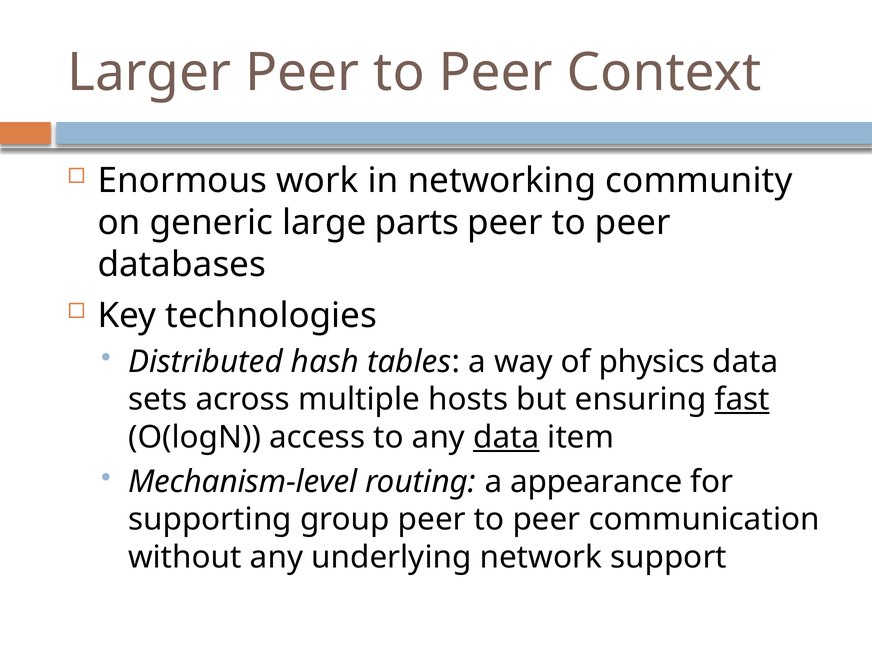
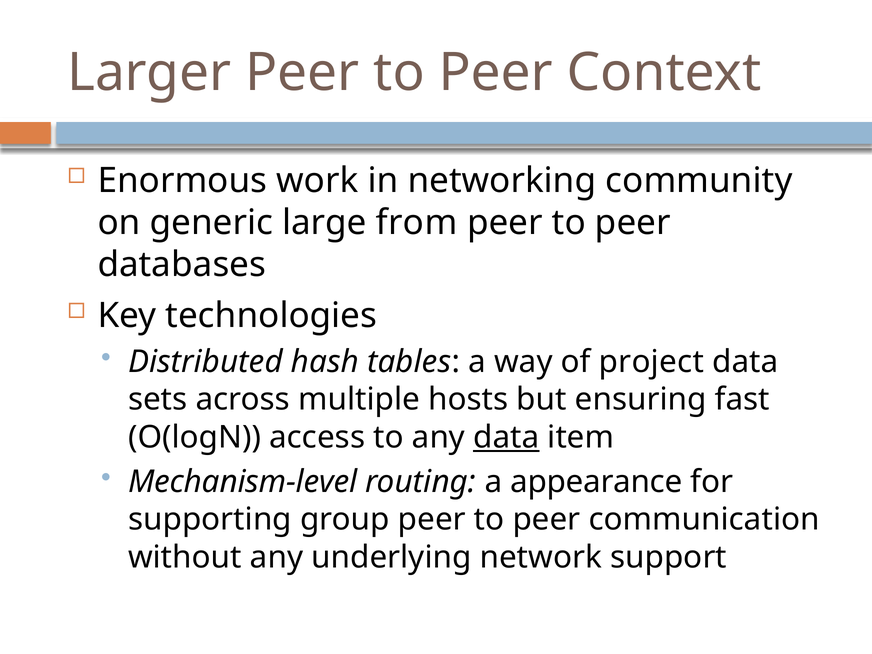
parts: parts -> from
physics: physics -> project
fast underline: present -> none
